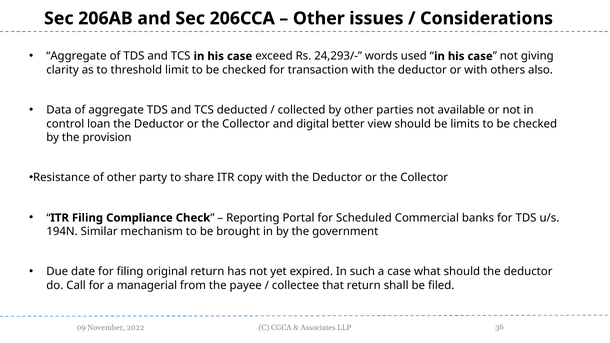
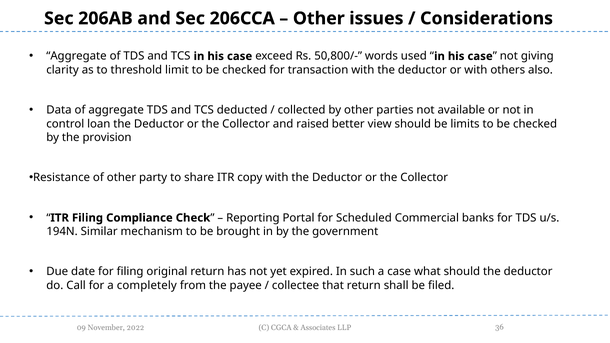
24,293/-: 24,293/- -> 50,800/-
digital: digital -> raised
managerial: managerial -> completely
